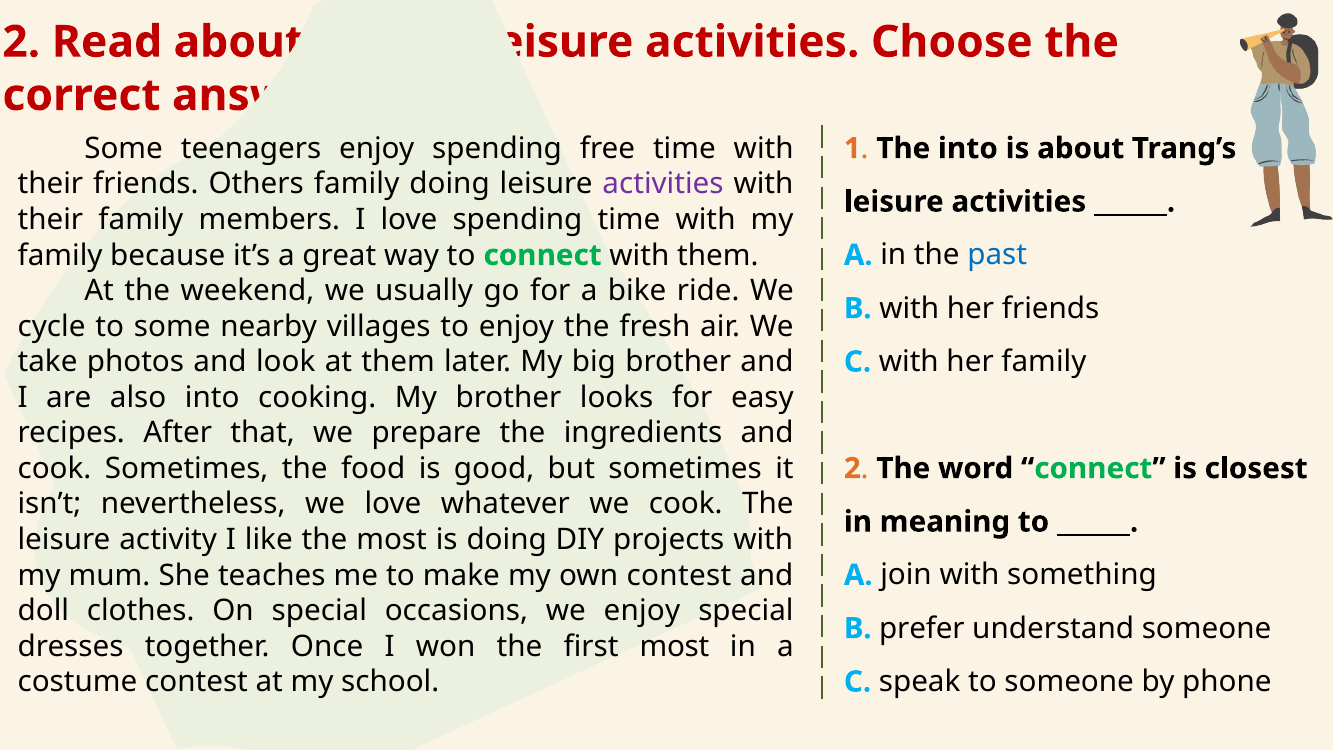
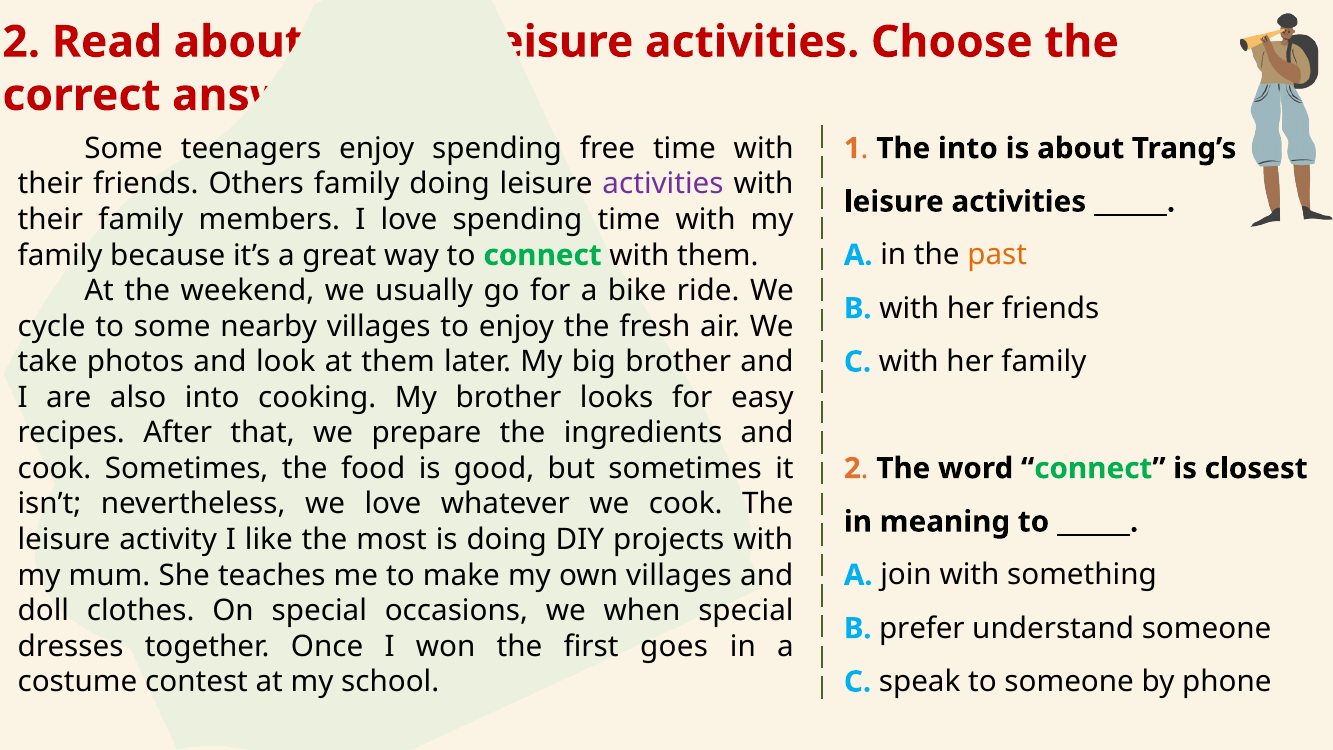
past colour: blue -> orange
own contest: contest -> villages
we enjoy: enjoy -> when
first most: most -> goes
